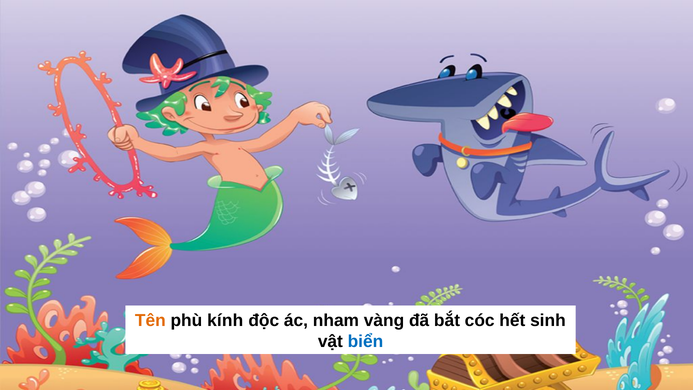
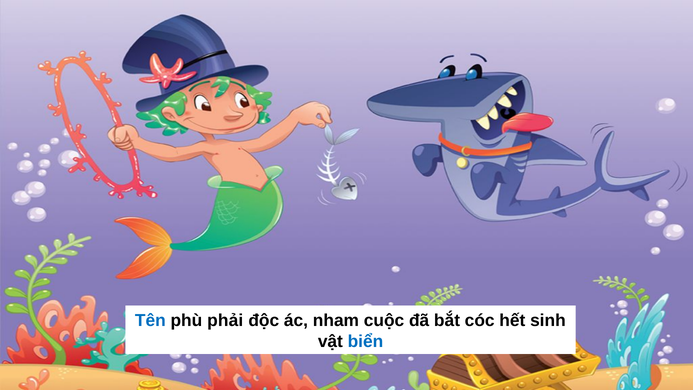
Tên colour: orange -> blue
kính: kính -> phải
vàng: vàng -> cuộc
